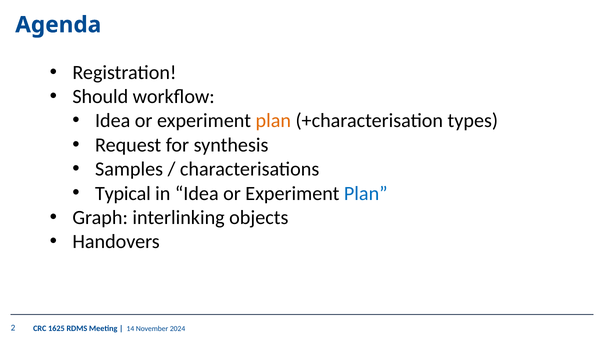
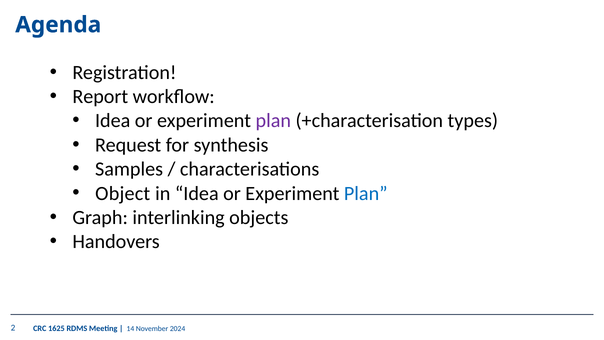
Should: Should -> Report
plan at (273, 121) colour: orange -> purple
Typical: Typical -> Object
